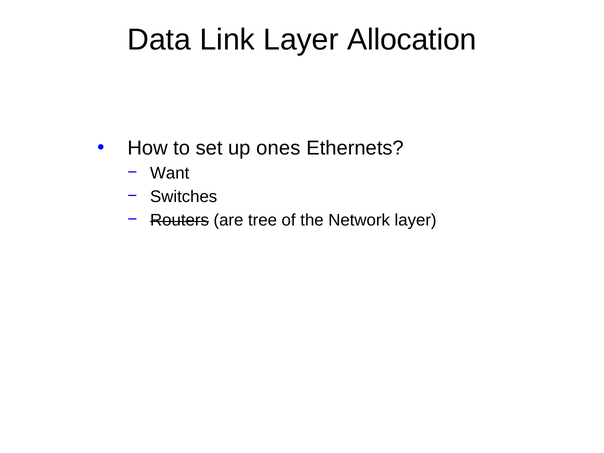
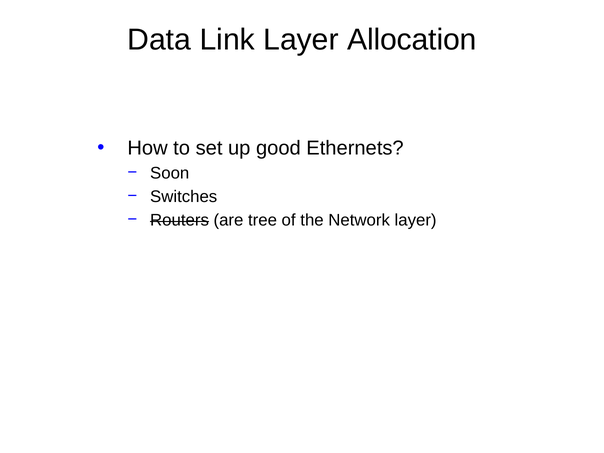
ones: ones -> good
Want: Want -> Soon
